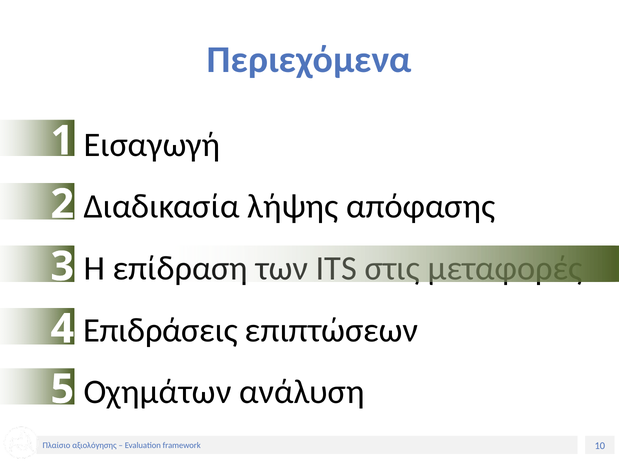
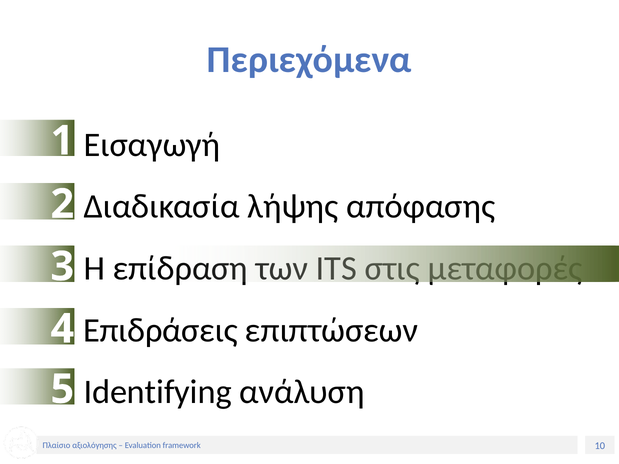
Οχημάτων: Οχημάτων -> Identifying
